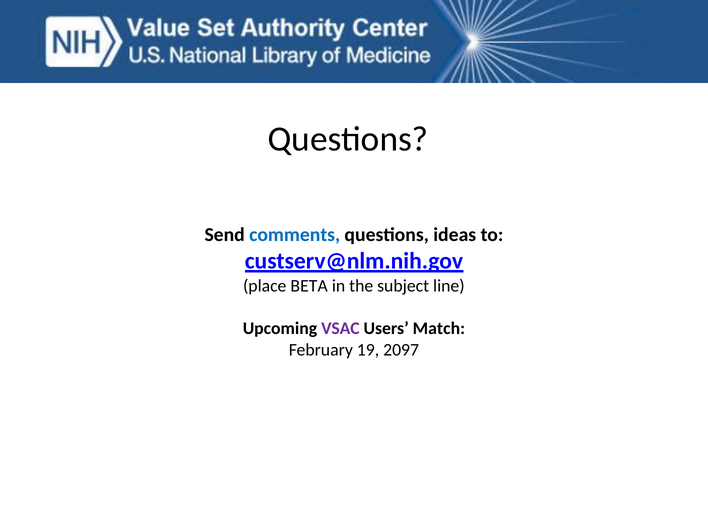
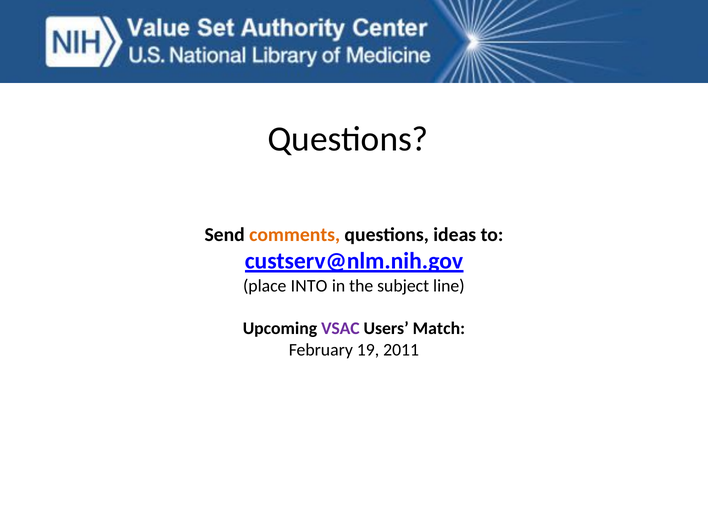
comments colour: blue -> orange
BETA: BETA -> INTO
2097: 2097 -> 2011
